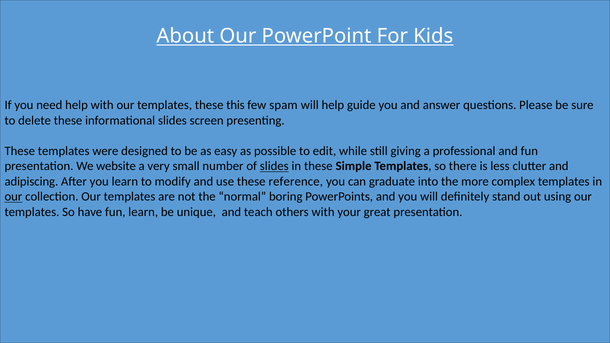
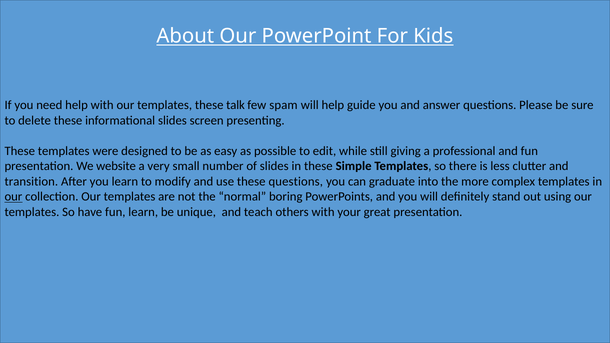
this: this -> talk
slides at (274, 166) underline: present -> none
adipiscing: adipiscing -> transition
these reference: reference -> questions
